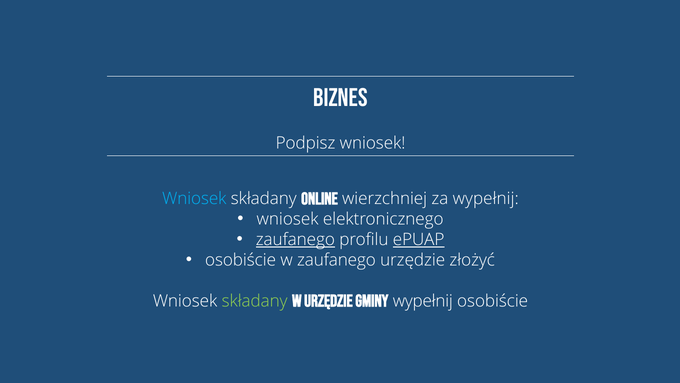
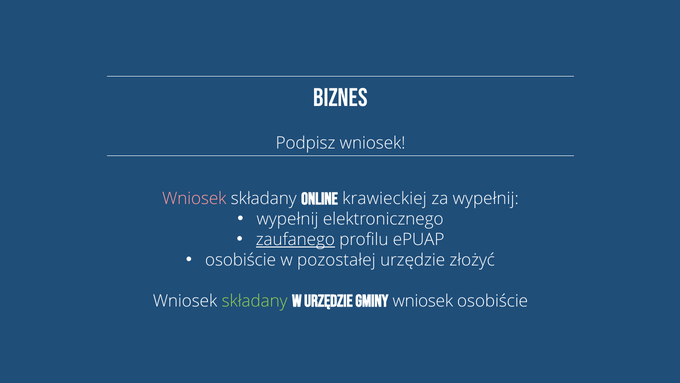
Wniosek at (194, 199) colour: light blue -> pink
wierzchniej: wierzchniej -> krawieckiej
wniosek at (288, 219): wniosek -> wypełnij
ePUAP underline: present -> none
w zaufanego: zaufanego -> pozostałej
gminy wypełnij: wypełnij -> wniosek
